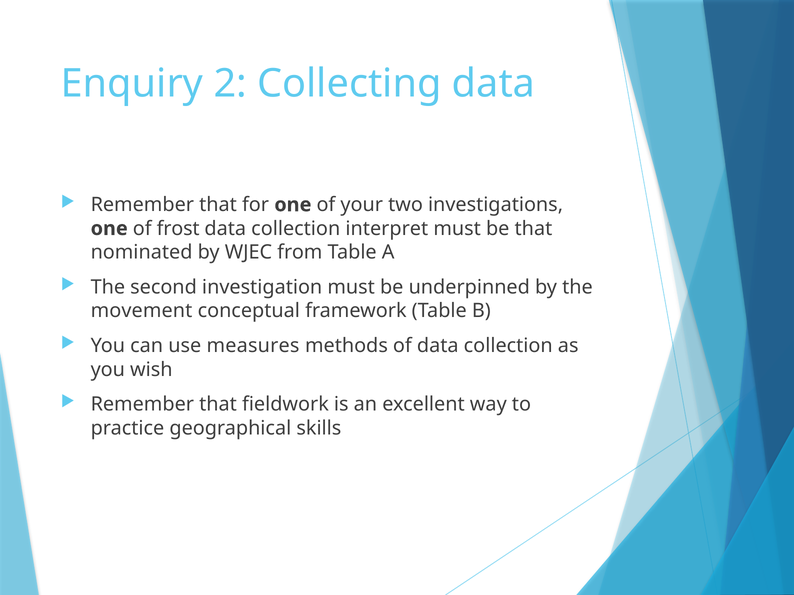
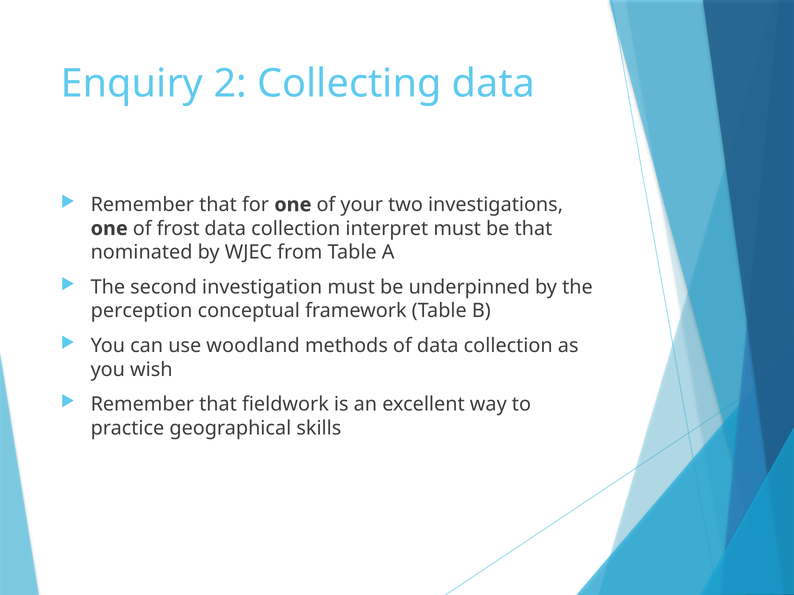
movement: movement -> perception
measures: measures -> woodland
